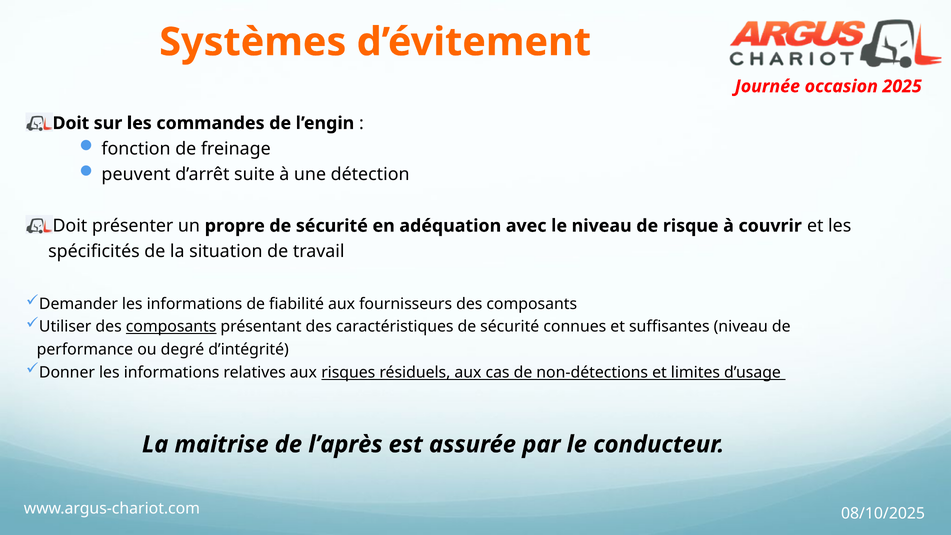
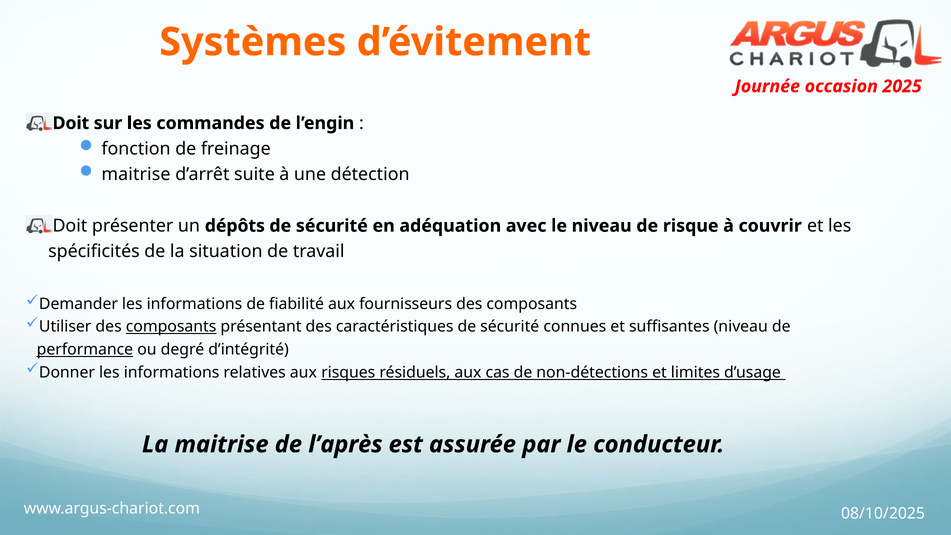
peuvent at (136, 175): peuvent -> maitrise
propre: propre -> dépôts
performance underline: none -> present
